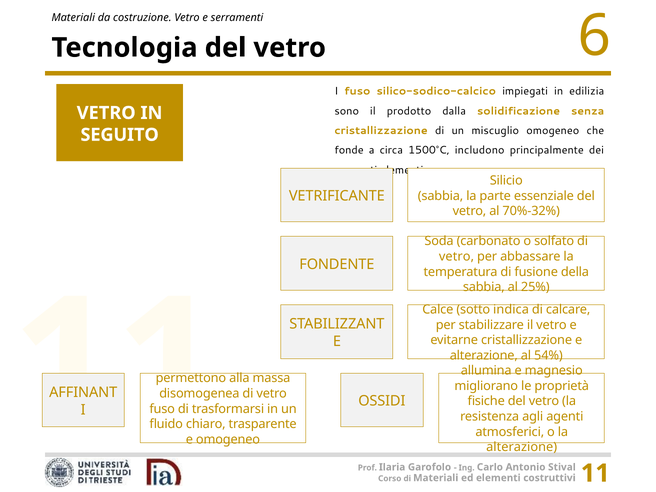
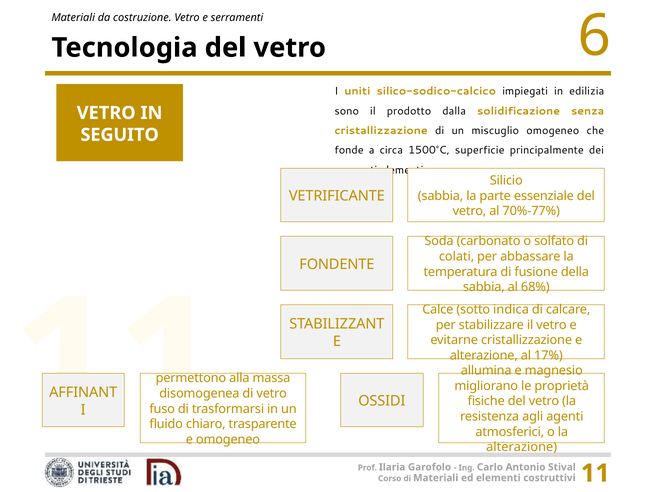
I fuso: fuso -> uniti
includono: includono -> superficie
70%-32%: 70%-32% -> 70%-77%
vetro at (456, 257): vetro -> colati
25%: 25% -> 68%
54%: 54% -> 17%
